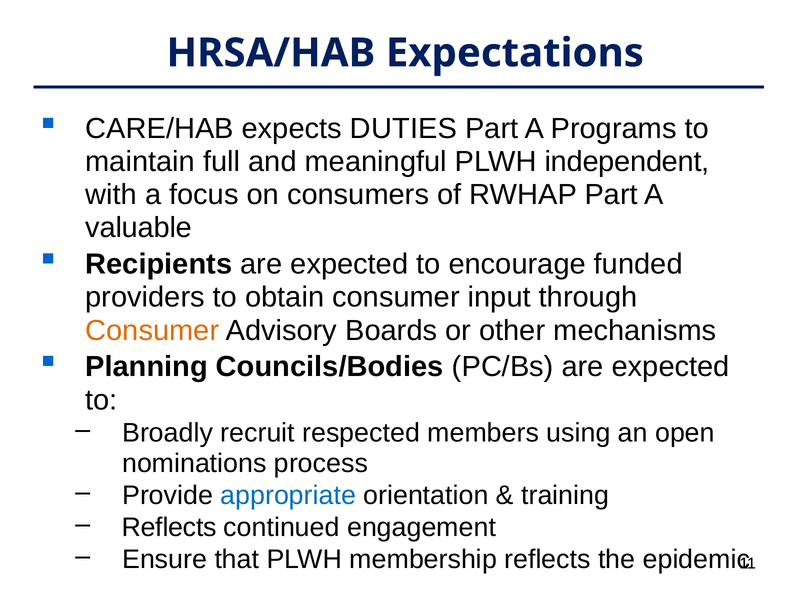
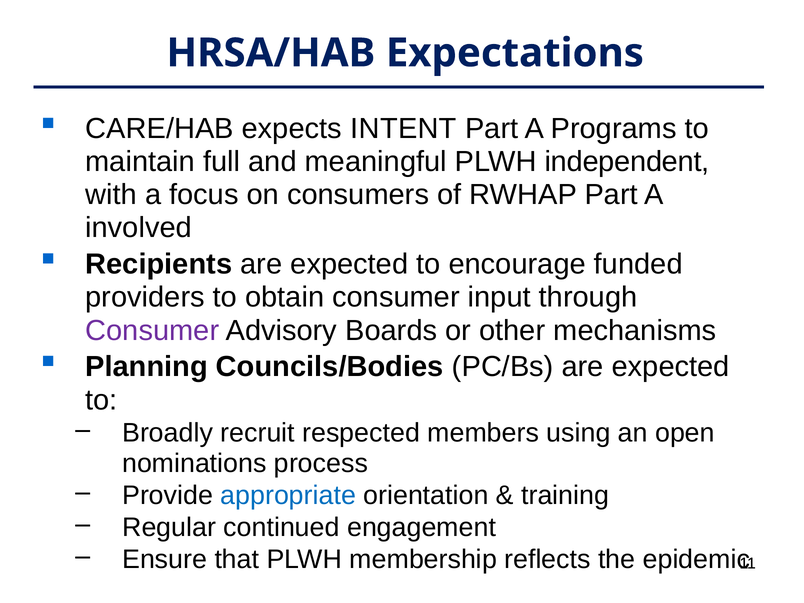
DUTIES: DUTIES -> INTENT
valuable: valuable -> involved
Consumer at (152, 330) colour: orange -> purple
Reflects at (169, 527): Reflects -> Regular
